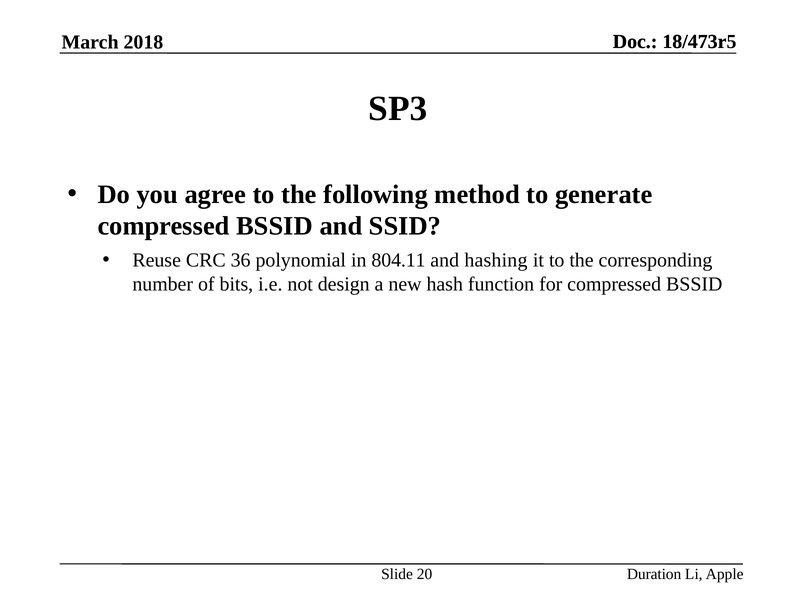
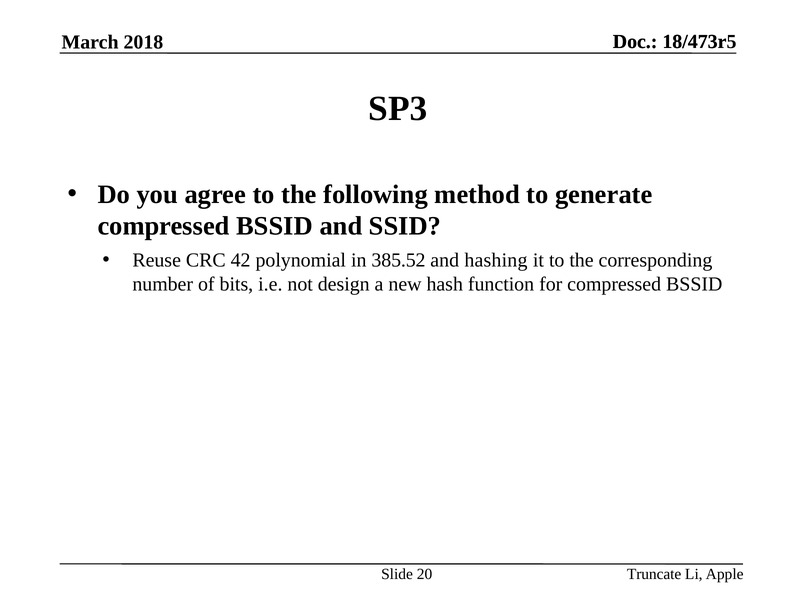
36: 36 -> 42
804.11: 804.11 -> 385.52
Duration: Duration -> Truncate
